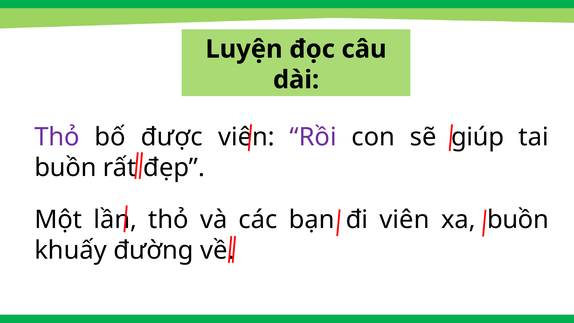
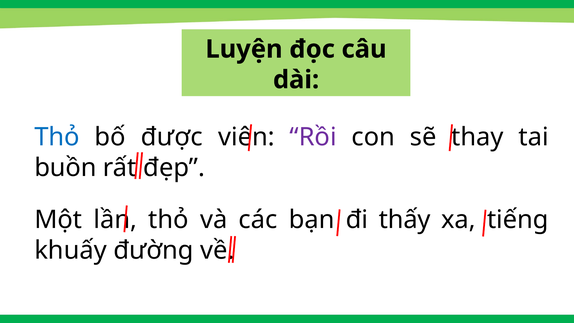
Thỏ at (57, 137) colour: purple -> blue
giúp: giúp -> thay
đi viên: viên -> thấy
xa buồn: buồn -> tiếng
